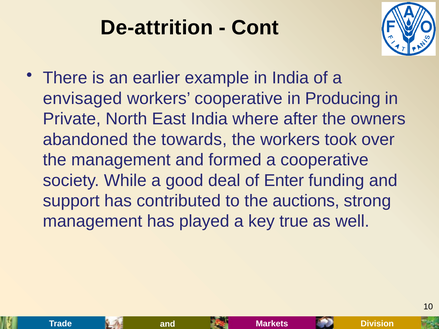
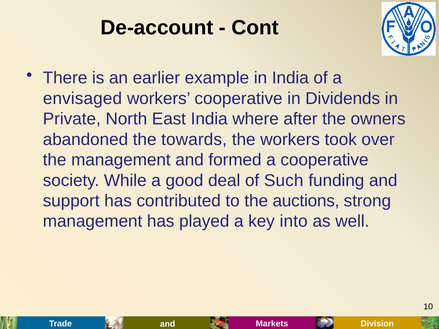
De-attrition: De-attrition -> De-account
Producing: Producing -> Dividends
Enter: Enter -> Such
true: true -> into
